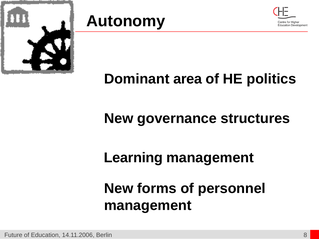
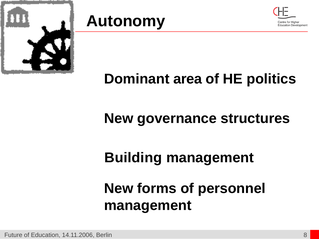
Learning: Learning -> Building
